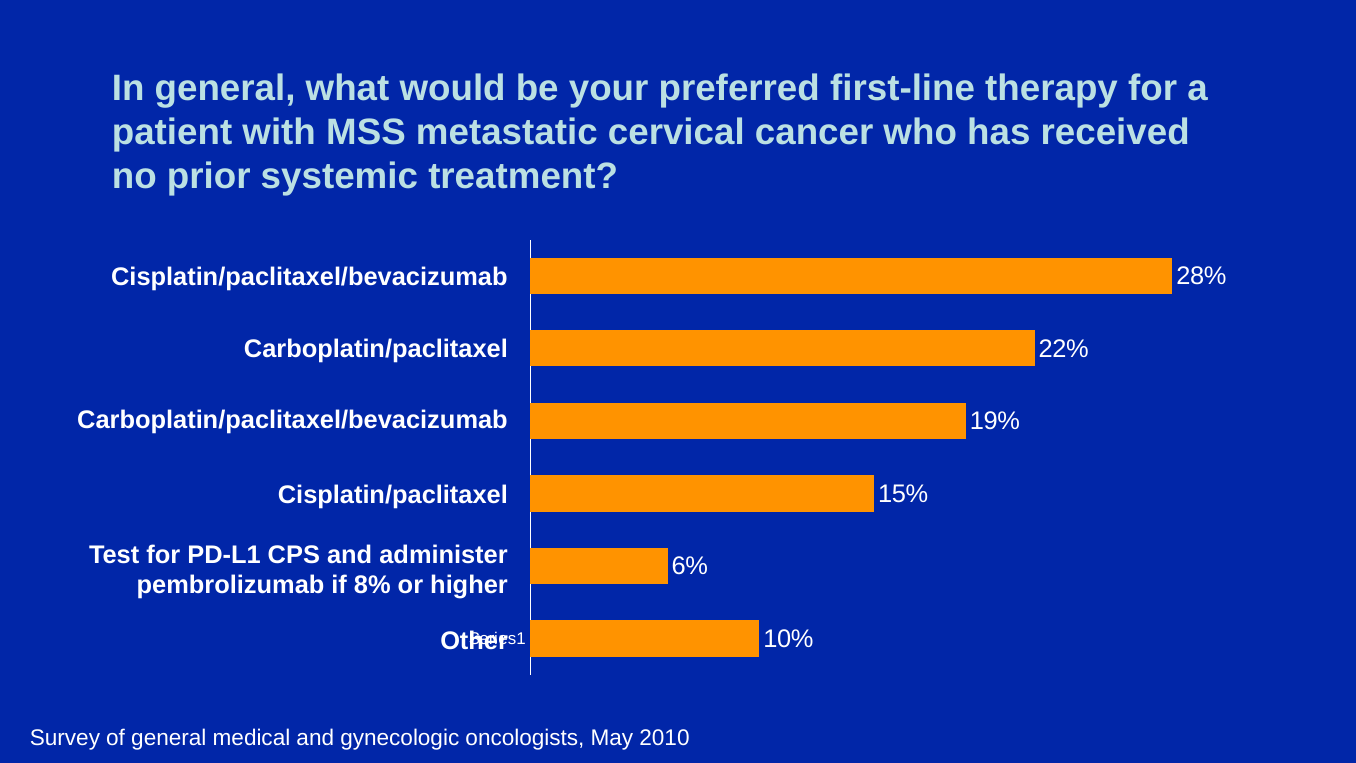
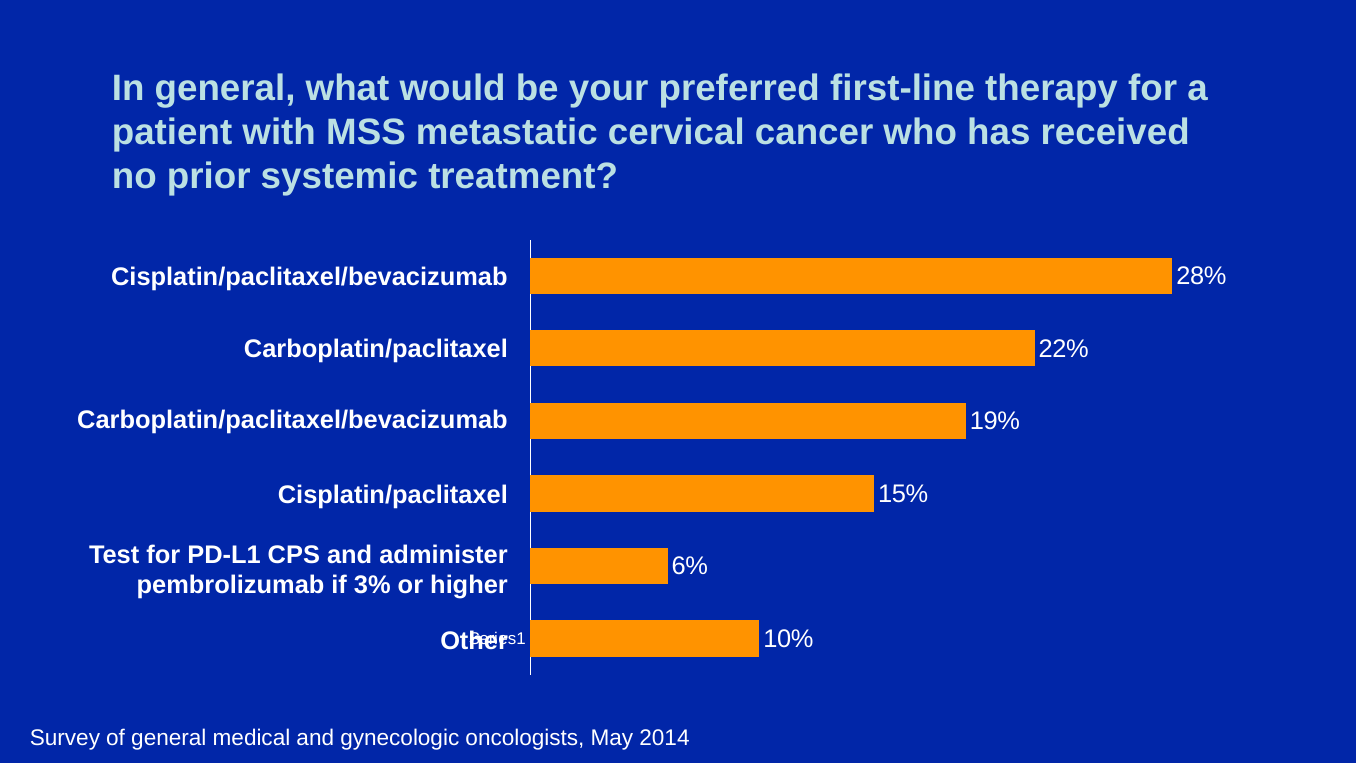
8%: 8% -> 3%
2010: 2010 -> 2014
